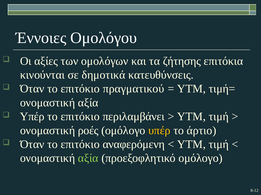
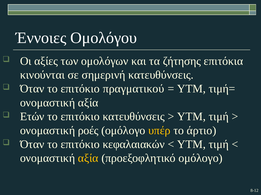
δημοτικά: δημοτικά -> σημερινή
Υπέρ at (32, 117): Υπέρ -> Ετών
επιτόκιο περιλαμβάνει: περιλαμβάνει -> κατευθύνσεις
αναφερόμενη: αναφερόμενη -> κεφαλαιακών
αξία at (88, 159) colour: light green -> yellow
